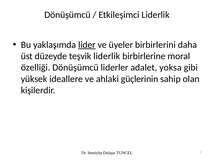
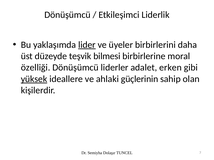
teşvik liderlik: liderlik -> bilmesi
yoksa: yoksa -> erken
yüksek underline: none -> present
